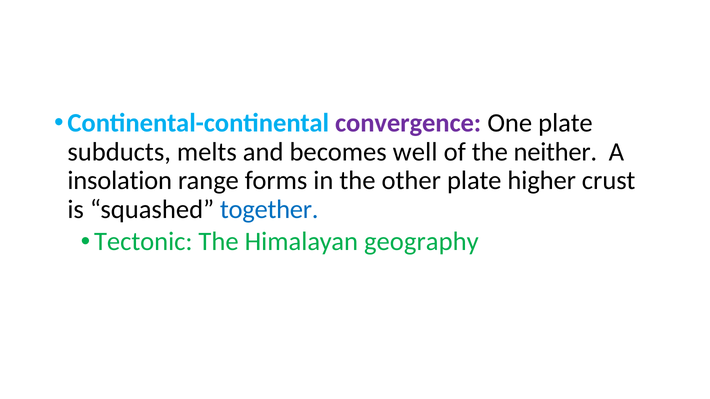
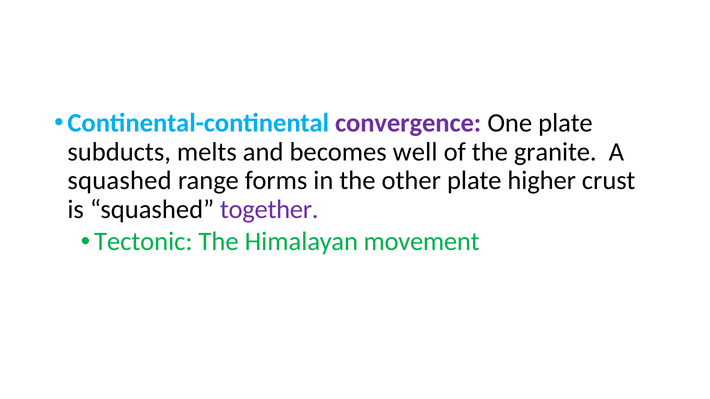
neither: neither -> granite
insolation at (120, 181): insolation -> squashed
together colour: blue -> purple
geography: geography -> movement
